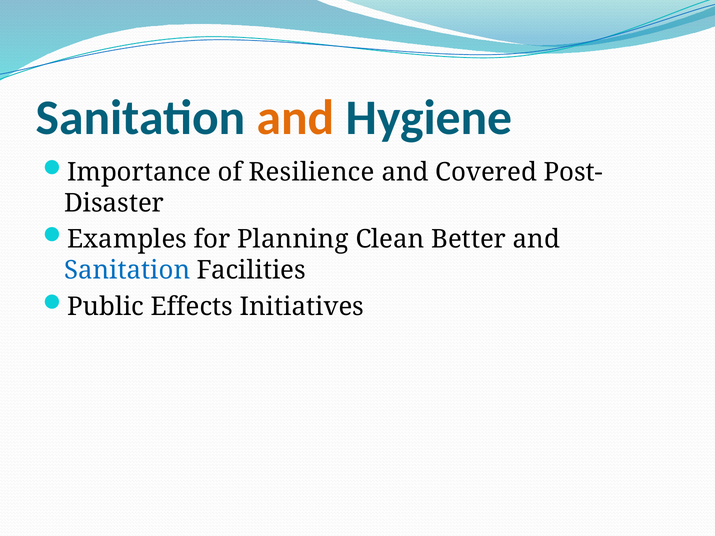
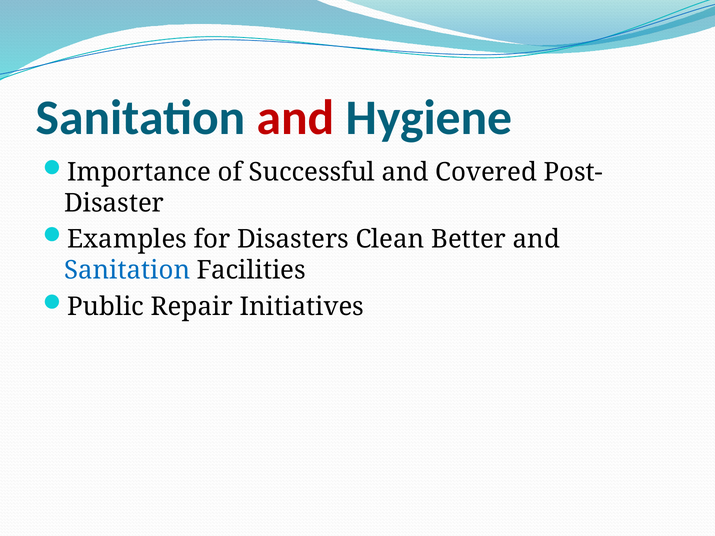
and at (296, 118) colour: orange -> red
Resilience: Resilience -> Successful
Planning: Planning -> Disasters
Effects: Effects -> Repair
